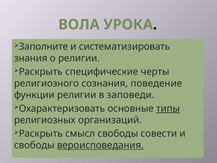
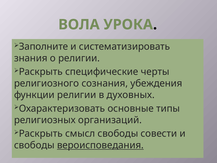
поведение: поведение -> убеждения
заповеди: заповеди -> духовных
типы underline: present -> none
